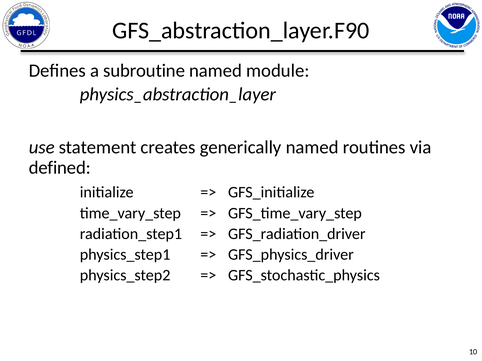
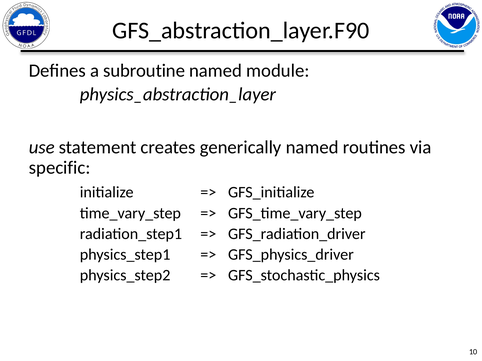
defined: defined -> specific
